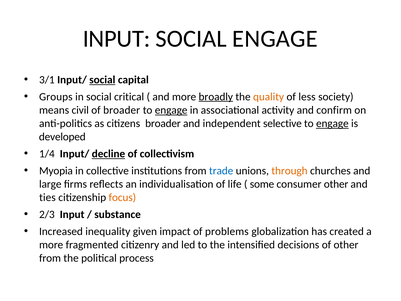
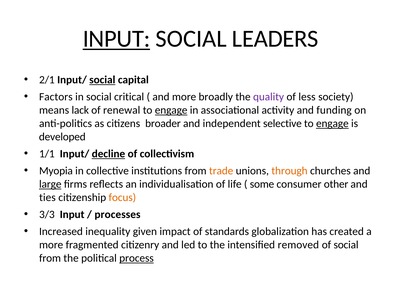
INPUT at (116, 39) underline: none -> present
SOCIAL ENGAGE: ENGAGE -> LEADERS
3/1: 3/1 -> 2/1
Groups: Groups -> Factors
broadly underline: present -> none
quality colour: orange -> purple
civil: civil -> lack
of broader: broader -> renewal
confirm: confirm -> funding
1/4: 1/4 -> 1/1
trade colour: blue -> orange
large underline: none -> present
2/3: 2/3 -> 3/3
substance: substance -> processes
problems: problems -> standards
decisions: decisions -> removed
of other: other -> social
process underline: none -> present
